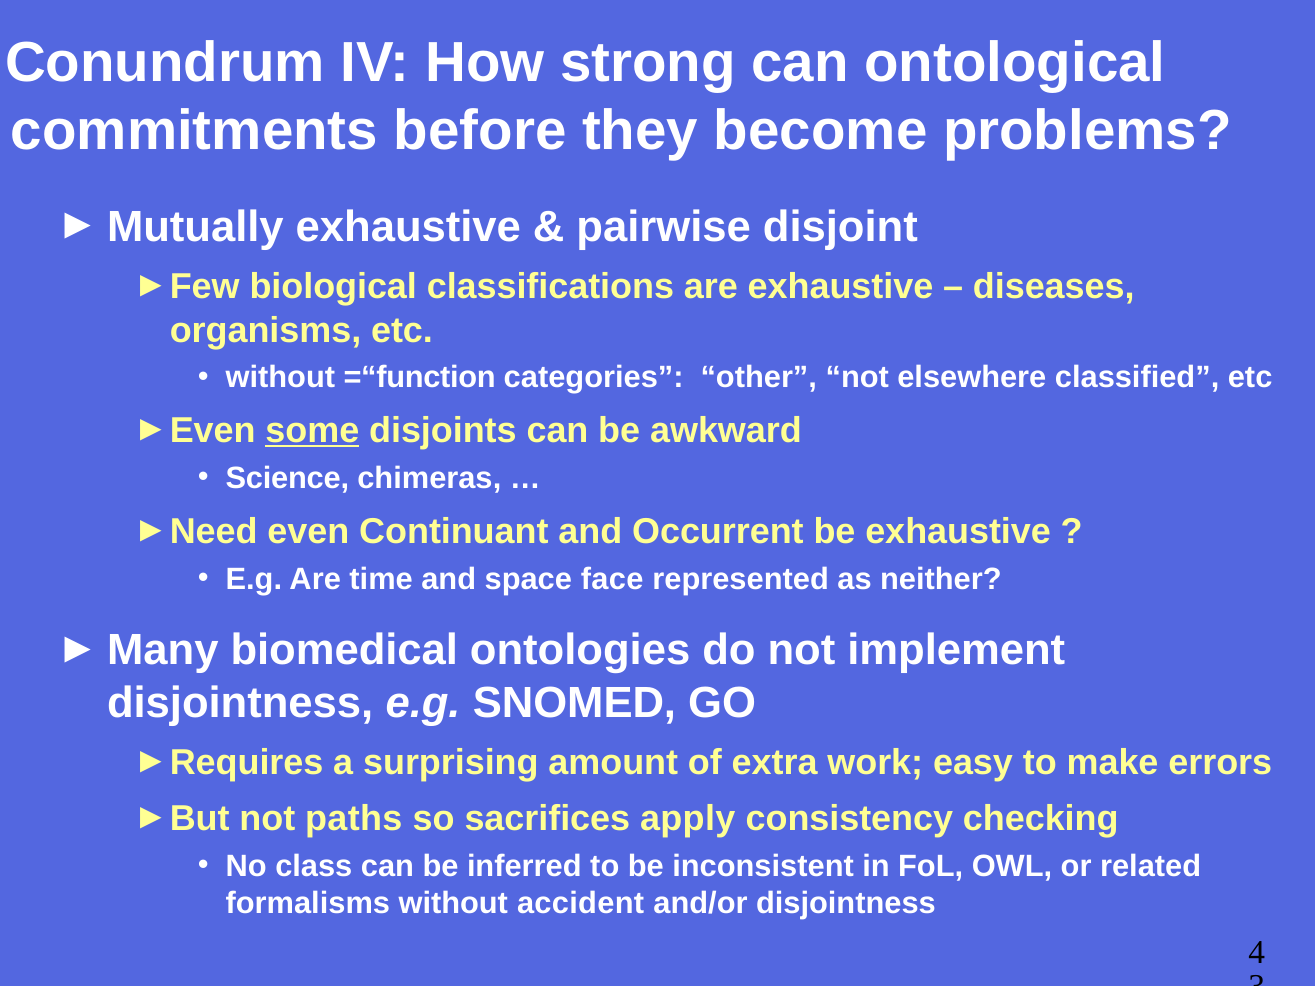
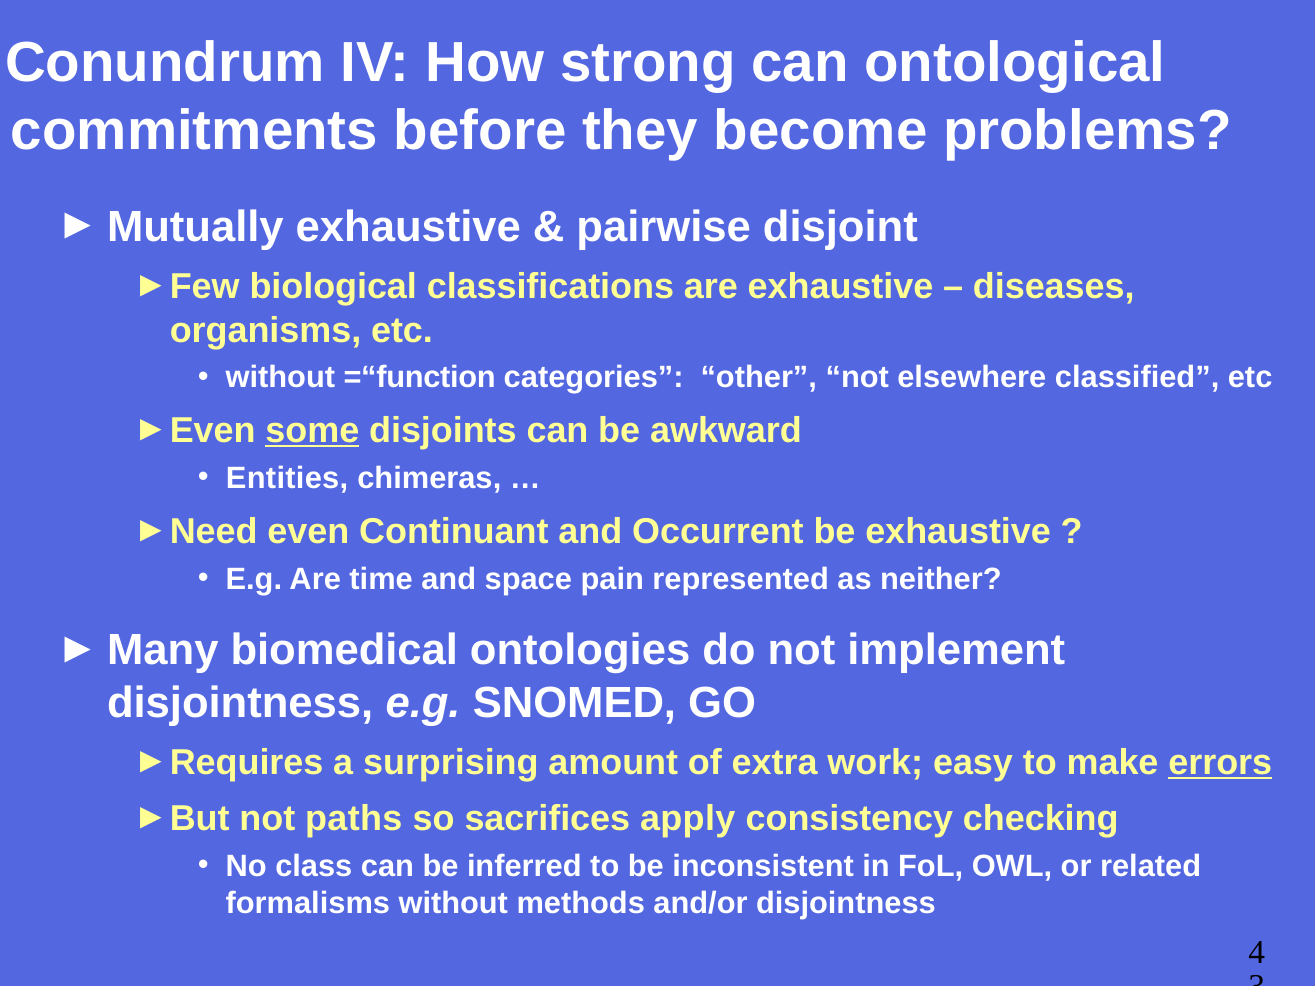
Science: Science -> Entities
face: face -> pain
errors underline: none -> present
accident: accident -> methods
